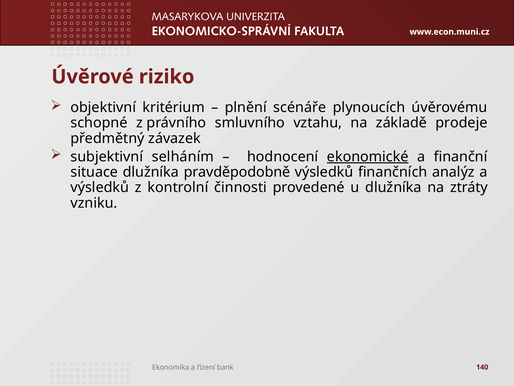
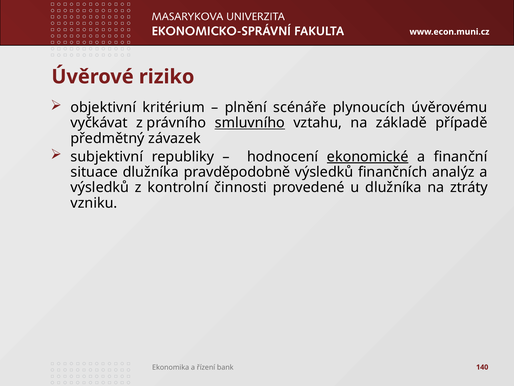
schopné: schopné -> vyčkávat
smluvního underline: none -> present
prodeje: prodeje -> případě
selháním: selháním -> republiky
